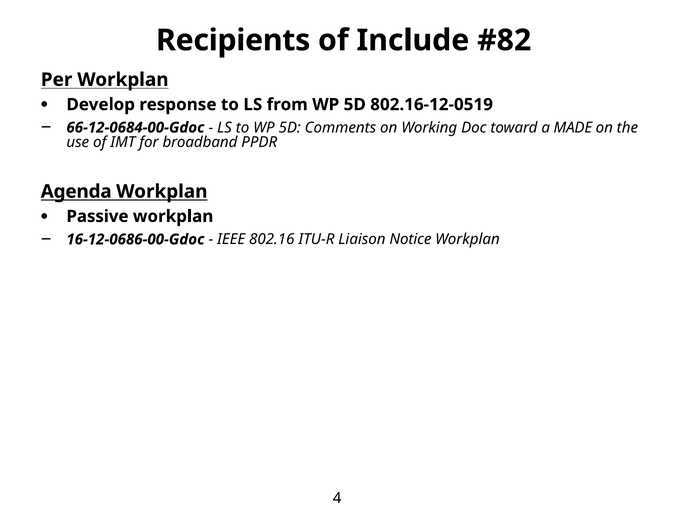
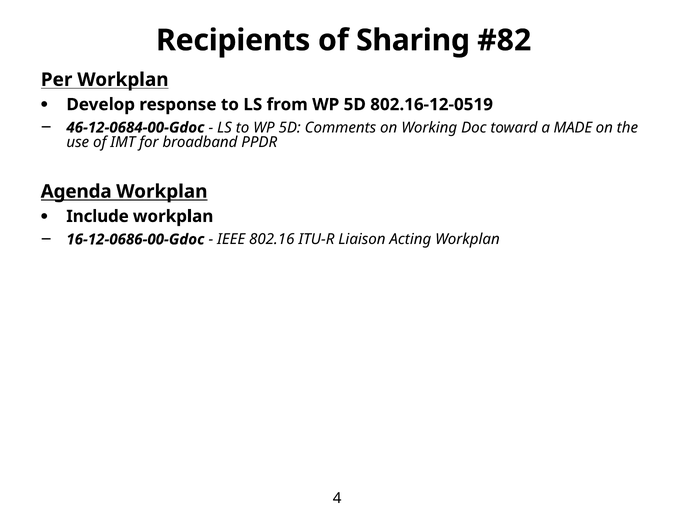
Include: Include -> Sharing
66-12-0684-00-Gdoc: 66-12-0684-00-Gdoc -> 46-12-0684-00-Gdoc
Passive: Passive -> Include
Notice: Notice -> Acting
